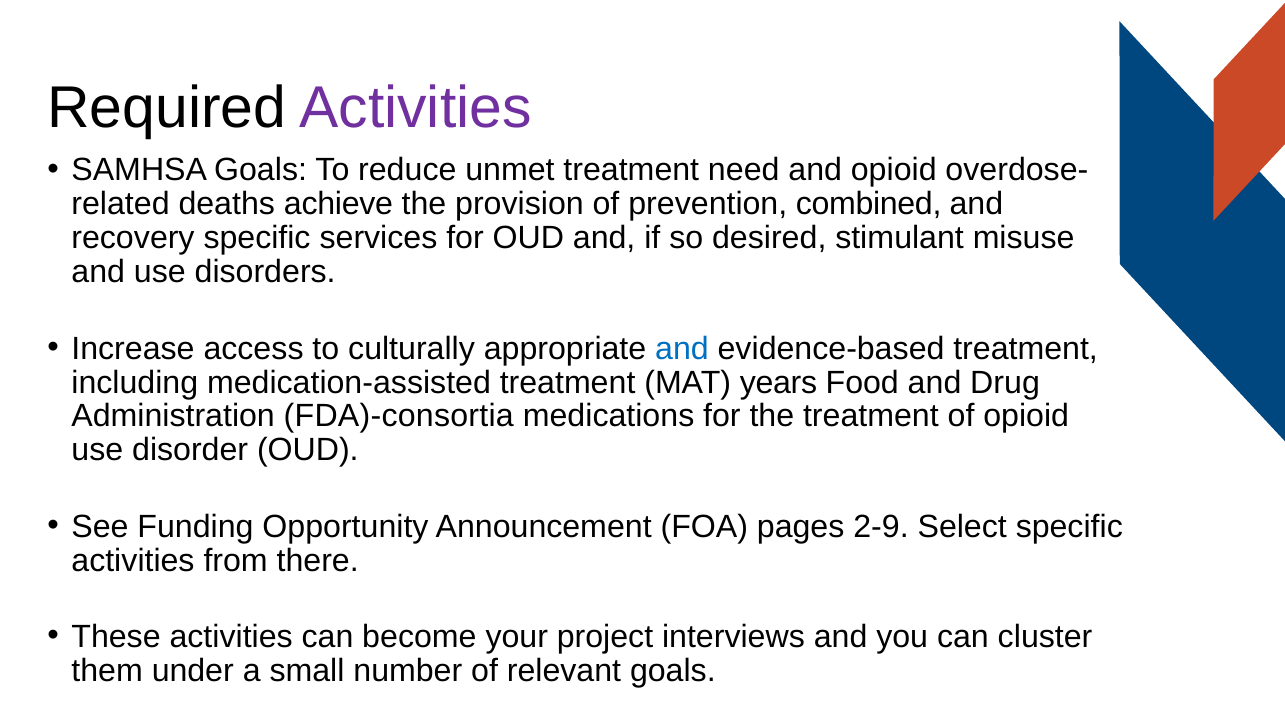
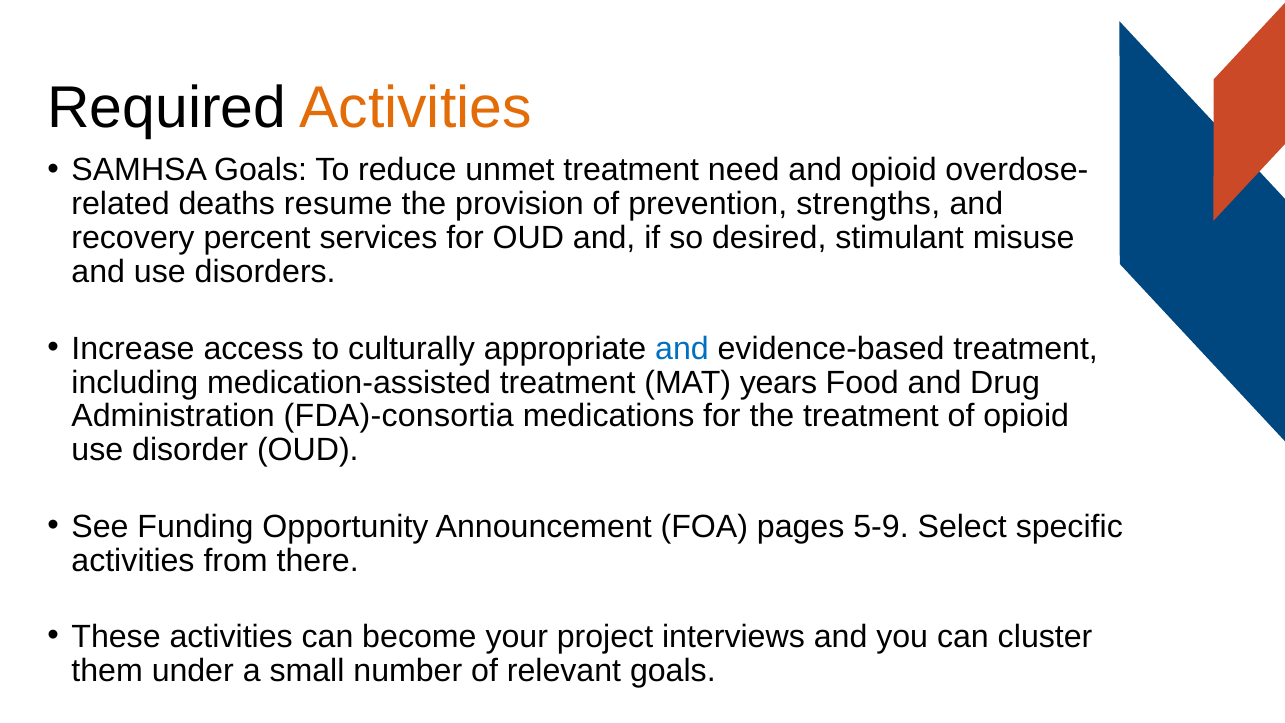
Activities at (416, 108) colour: purple -> orange
achieve: achieve -> resume
combined: combined -> strengths
recovery specific: specific -> percent
2-9: 2-9 -> 5-9
